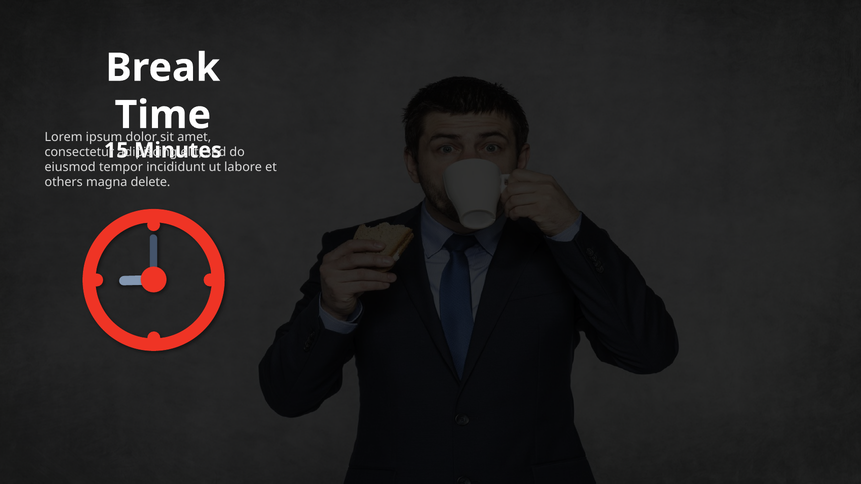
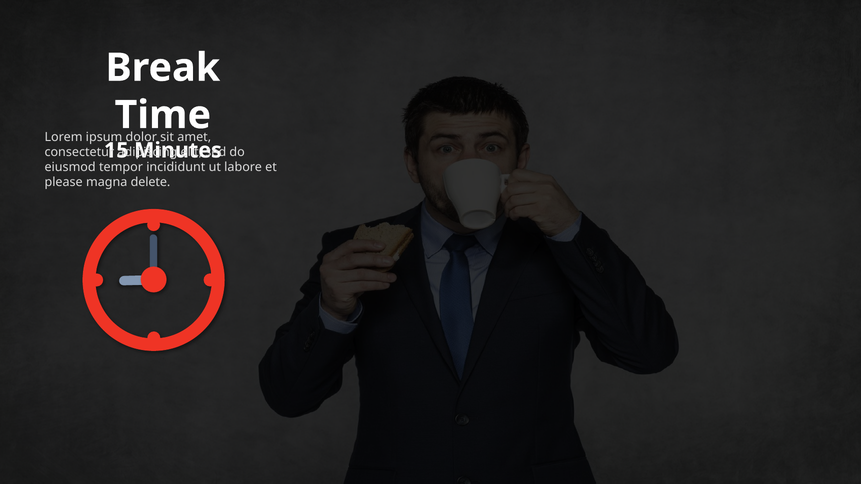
others: others -> please
